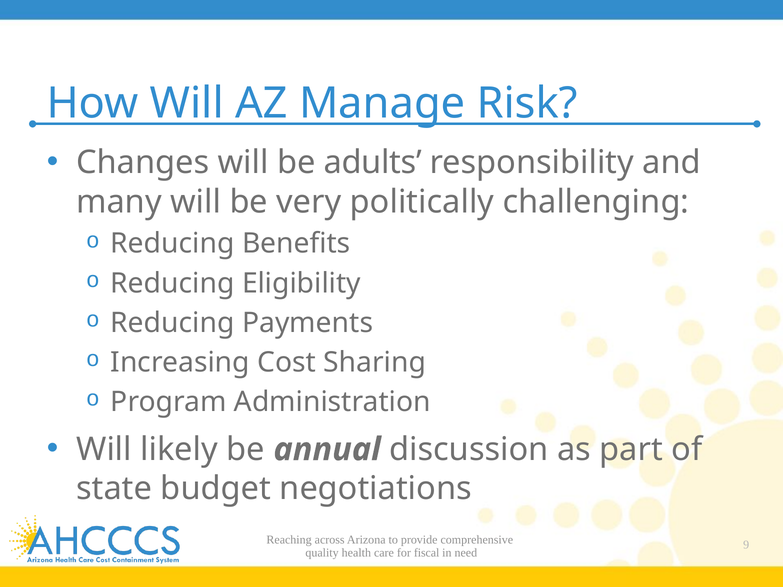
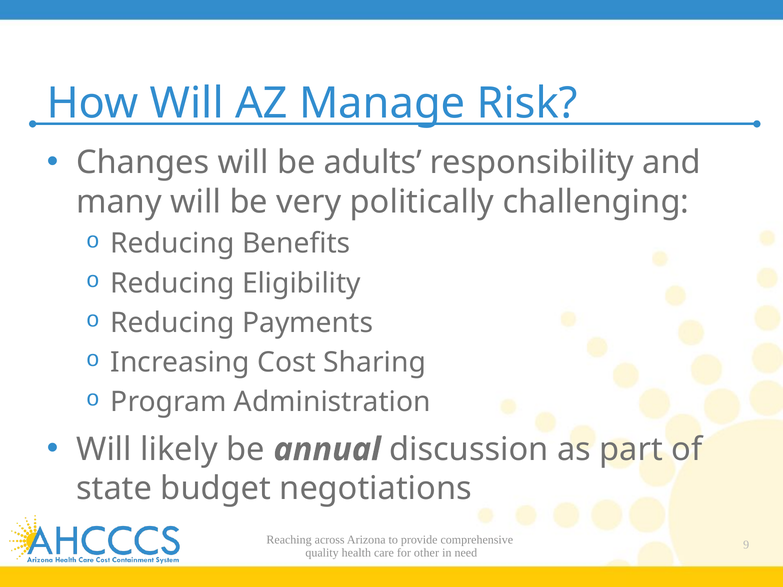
fiscal: fiscal -> other
